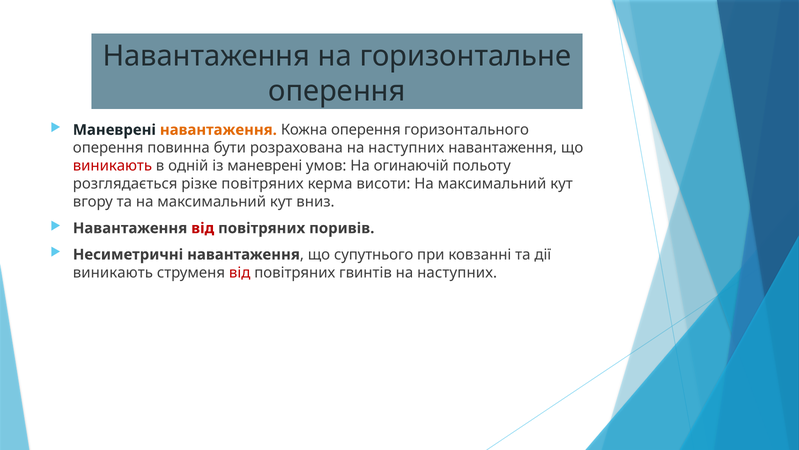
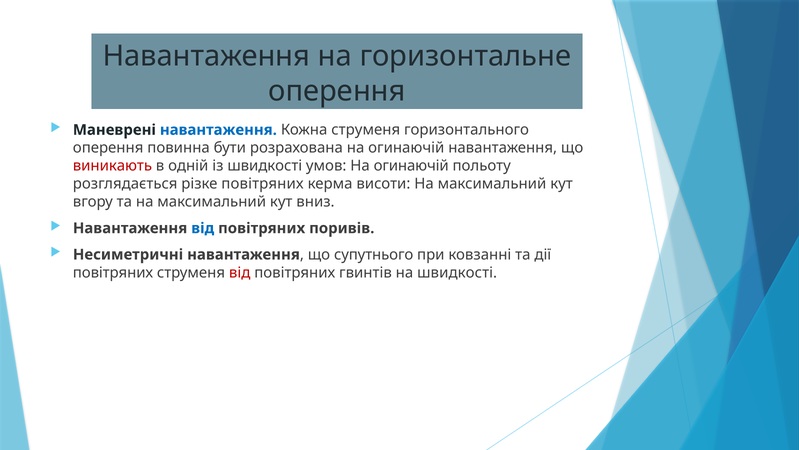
навантаження at (218, 130) colour: orange -> blue
Кожна оперення: оперення -> струменя
розрахована на наступних: наступних -> огинаючій
із маневрені: маневрені -> швидкості
від at (203, 228) colour: red -> blue
виникають at (113, 272): виникають -> повітряних
гвинтів на наступних: наступних -> швидкості
